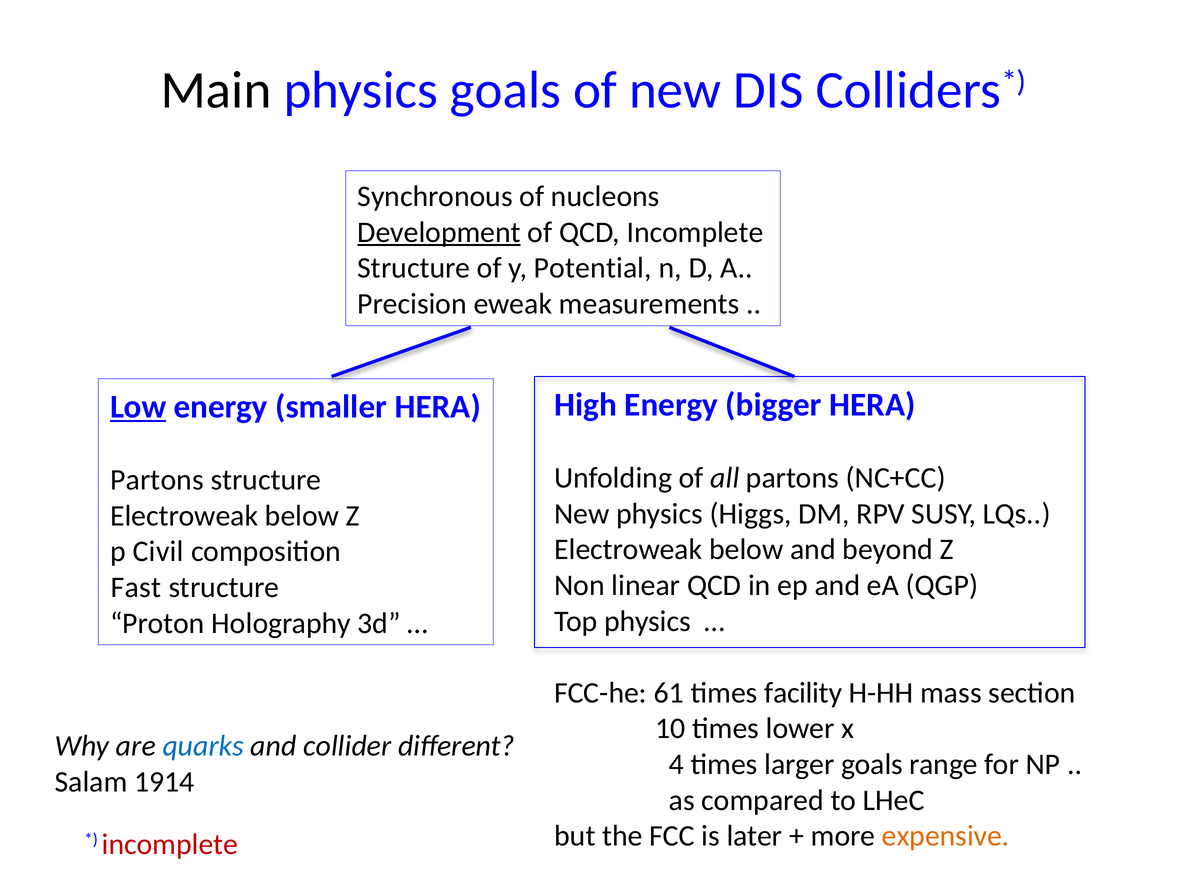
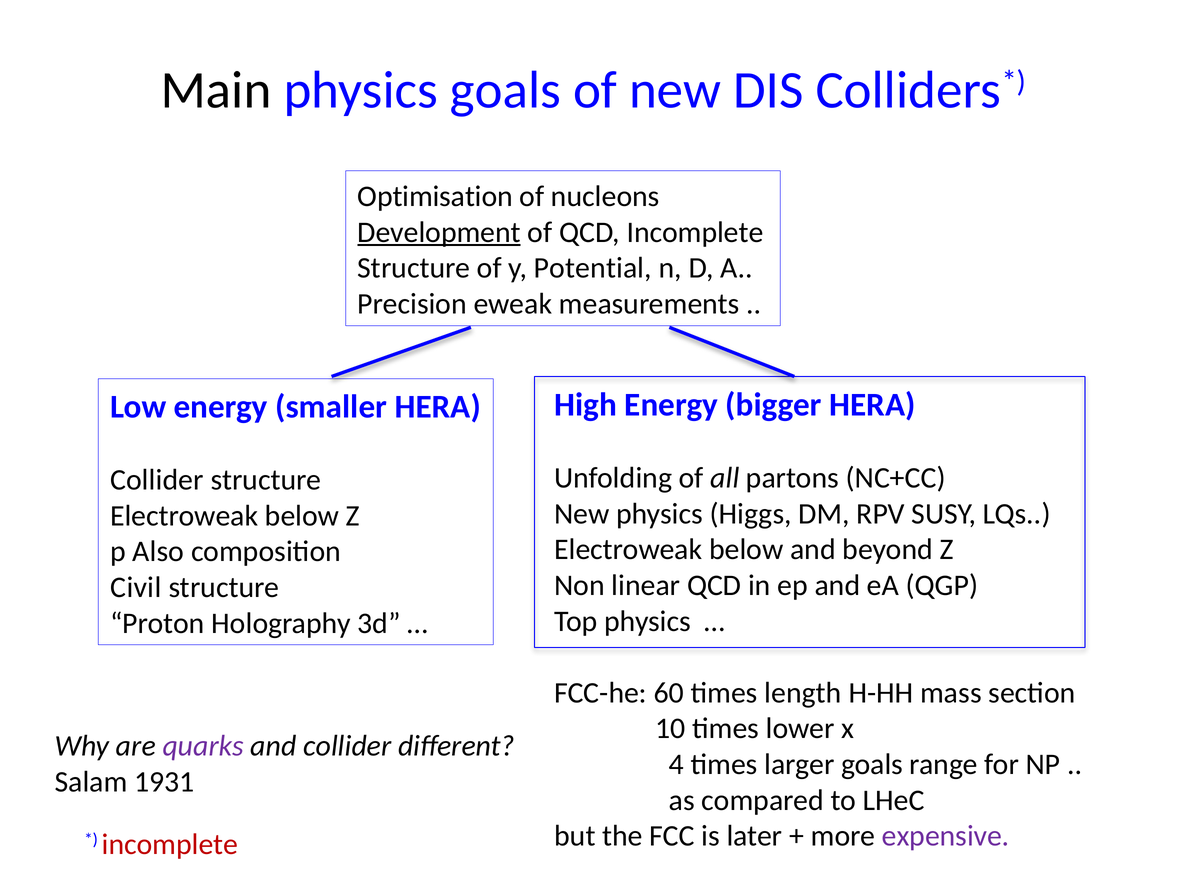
Synchronous: Synchronous -> Optimisation
Low underline: present -> none
Partons at (157, 480): Partons -> Collider
Civil: Civil -> Also
Fast: Fast -> Civil
61: 61 -> 60
facility: facility -> length
quarks colour: blue -> purple
1914: 1914 -> 1931
expensive colour: orange -> purple
